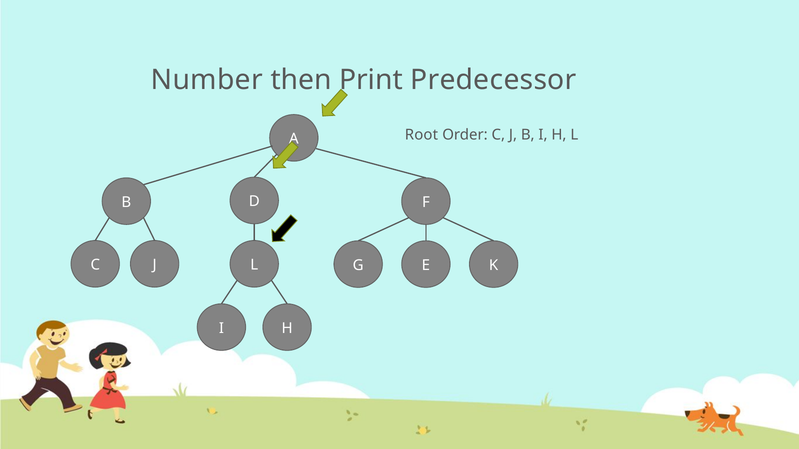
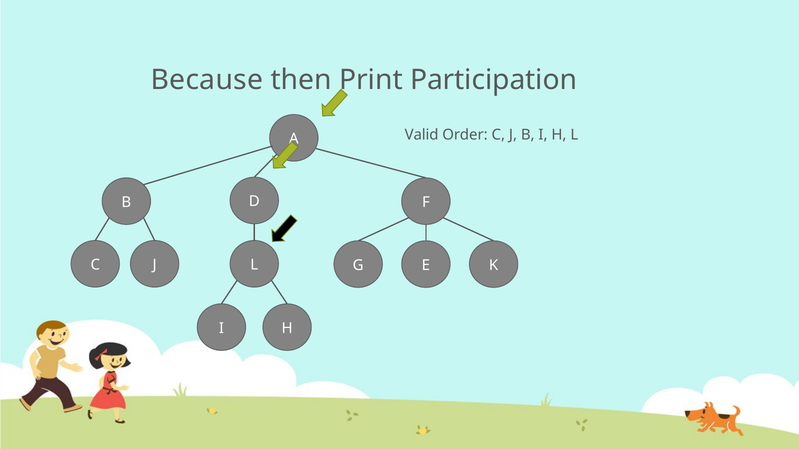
Number: Number -> Because
Predecessor: Predecessor -> Participation
Root: Root -> Valid
